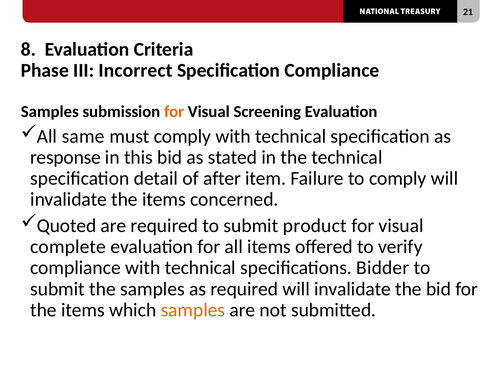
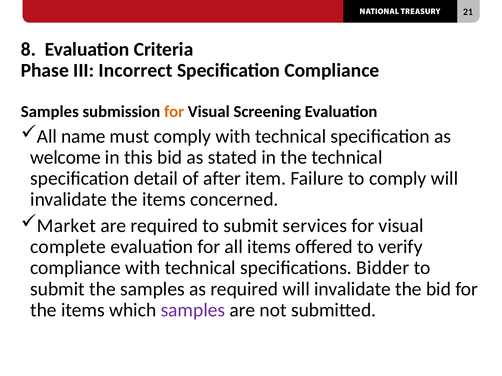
same: same -> name
response: response -> welcome
Quoted: Quoted -> Market
product: product -> services
samples at (193, 310) colour: orange -> purple
